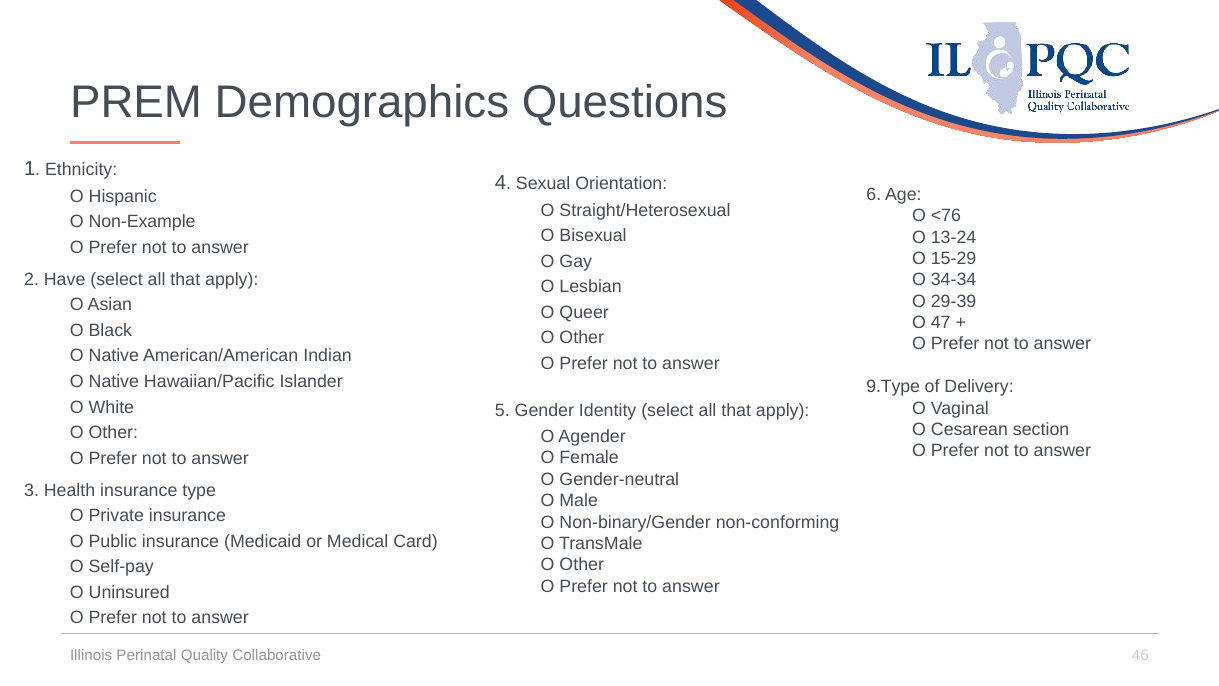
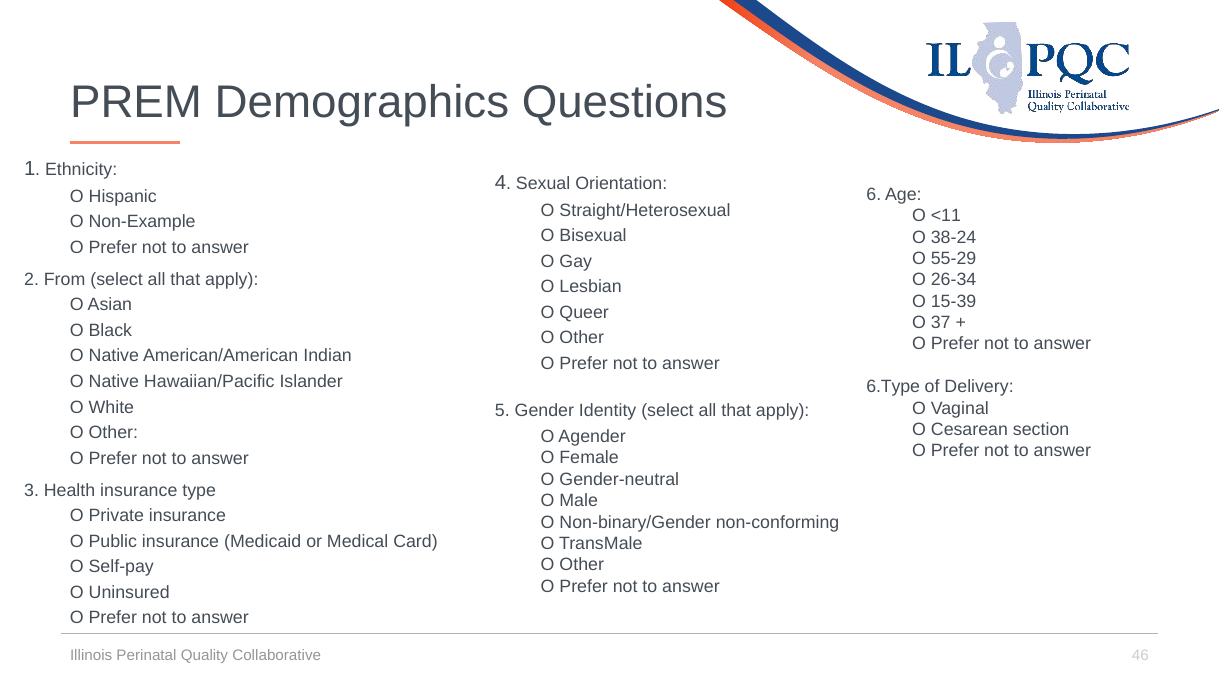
<76: <76 -> <11
13-24: 13-24 -> 38-24
15-29: 15-29 -> 55-29
Have: Have -> From
34-34: 34-34 -> 26-34
29-39: 29-39 -> 15-39
47: 47 -> 37
9.Type: 9.Type -> 6.Type
